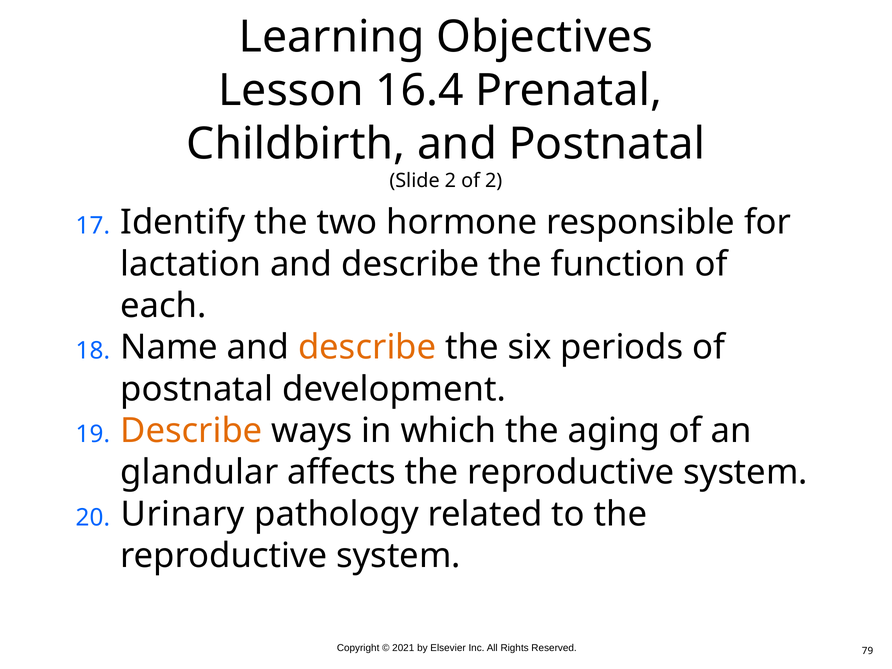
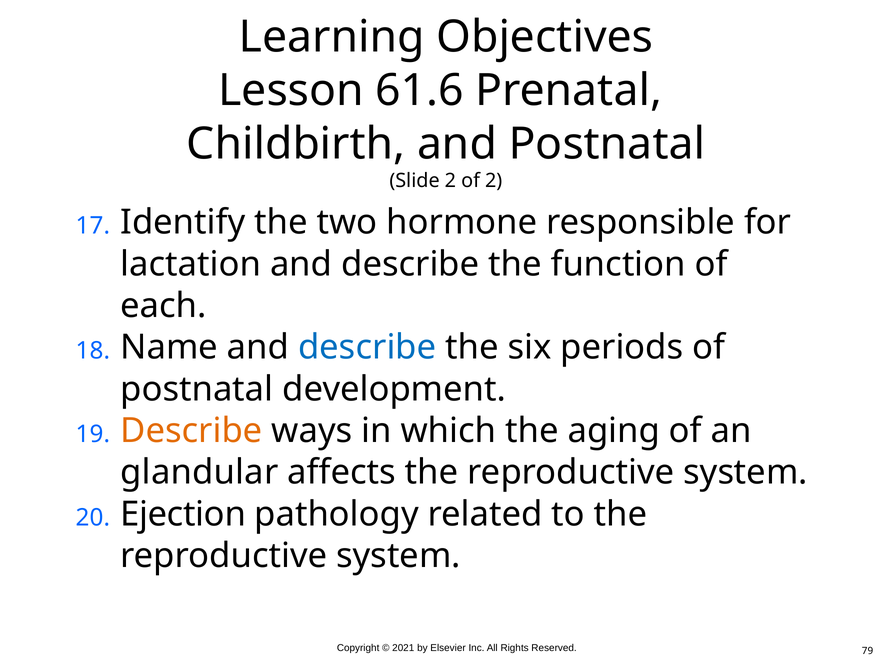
16.4: 16.4 -> 61.6
describe at (367, 347) colour: orange -> blue
Urinary: Urinary -> Ejection
